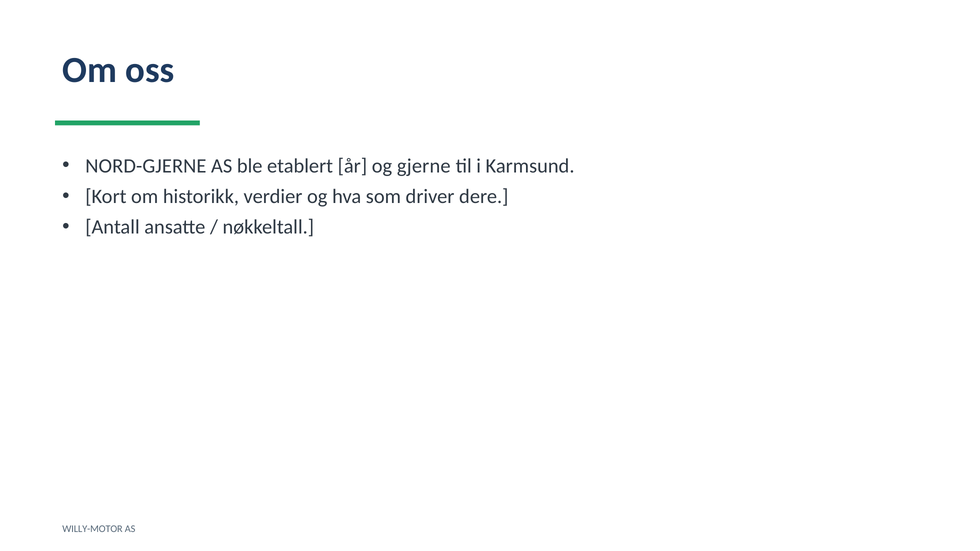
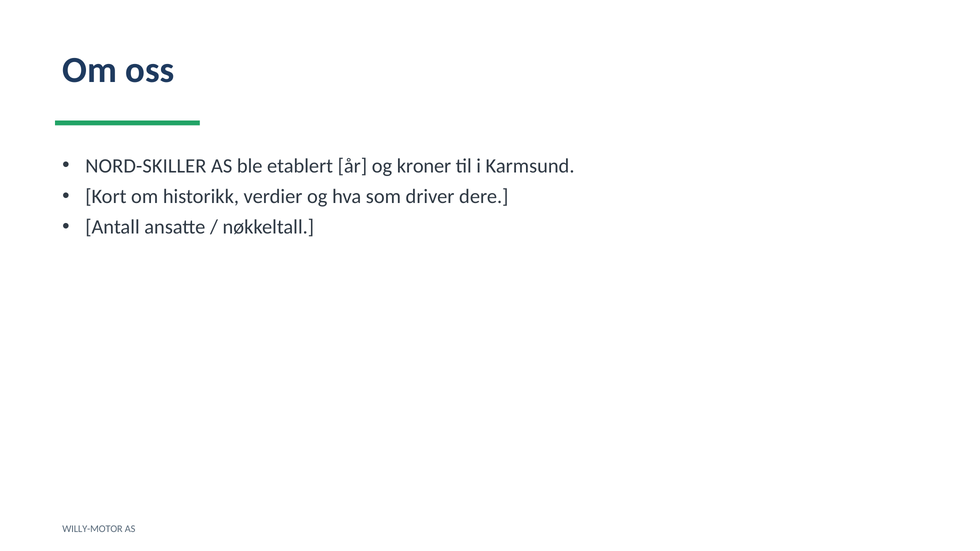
NORD-GJERNE: NORD-GJERNE -> NORD-SKILLER
gjerne: gjerne -> kroner
